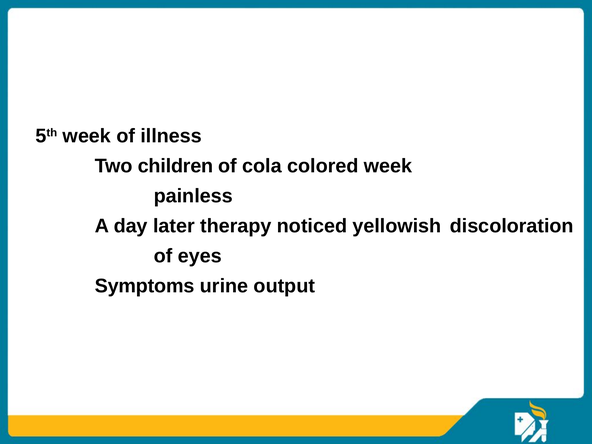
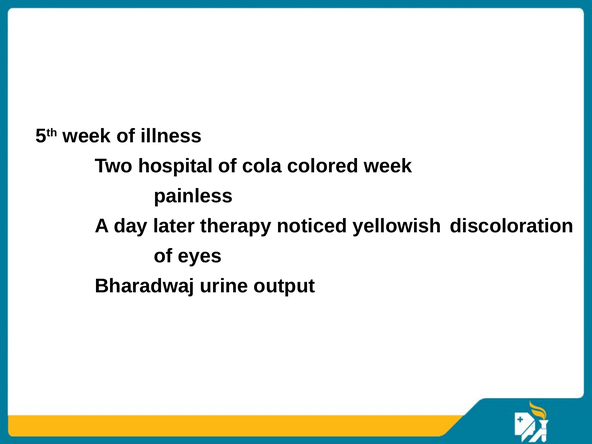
children: children -> hospital
Symptoms: Symptoms -> Bharadwaj
